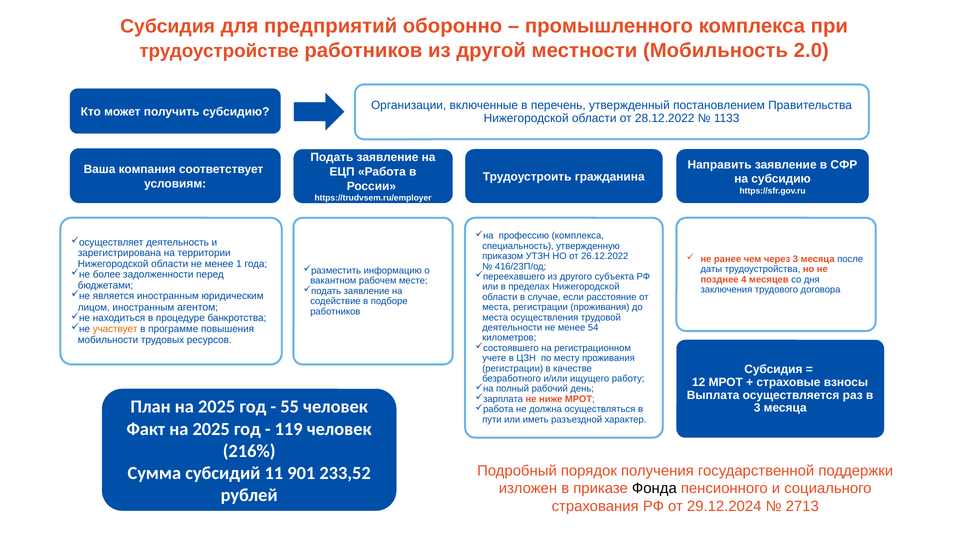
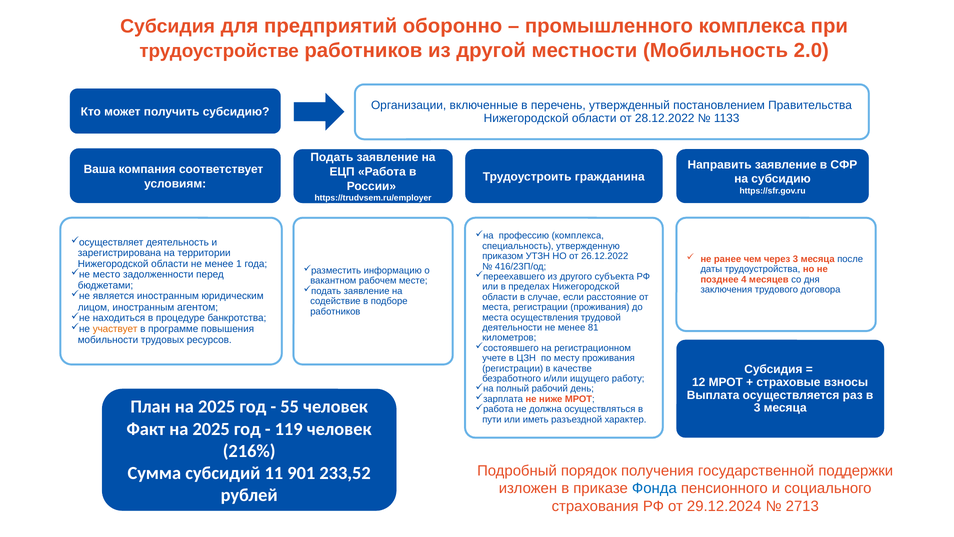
более: более -> место
54: 54 -> 81
Фонда colour: black -> blue
